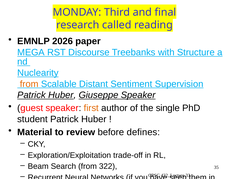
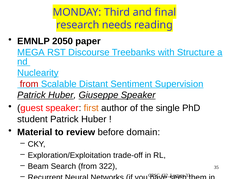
called: called -> needs
2026: 2026 -> 2050
from at (29, 84) colour: orange -> red
defines: defines -> domain
